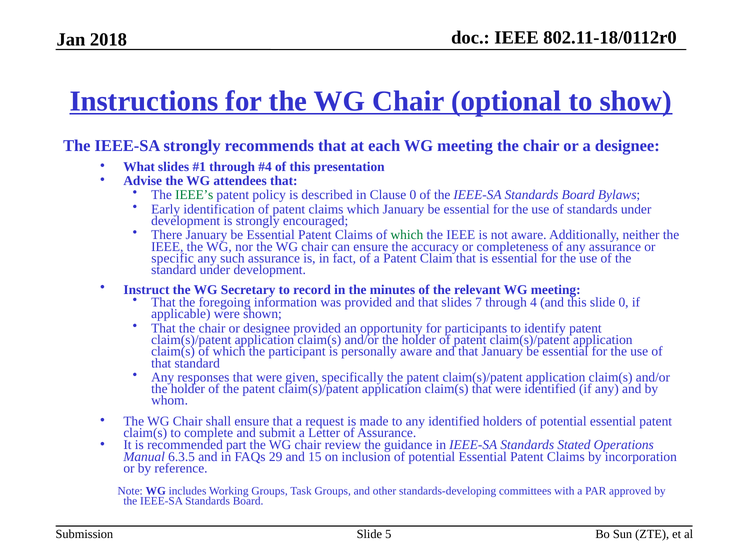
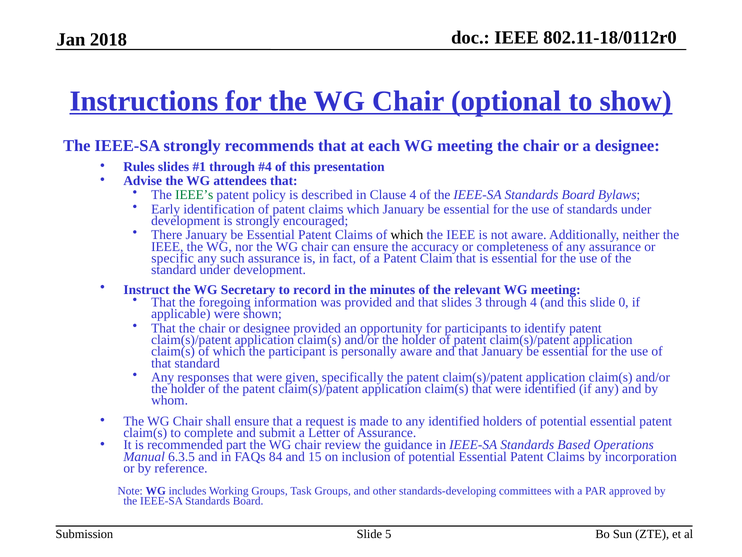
What: What -> Rules
Clause 0: 0 -> 4
which at (407, 235) colour: green -> black
7: 7 -> 3
Stated: Stated -> Based
29: 29 -> 84
